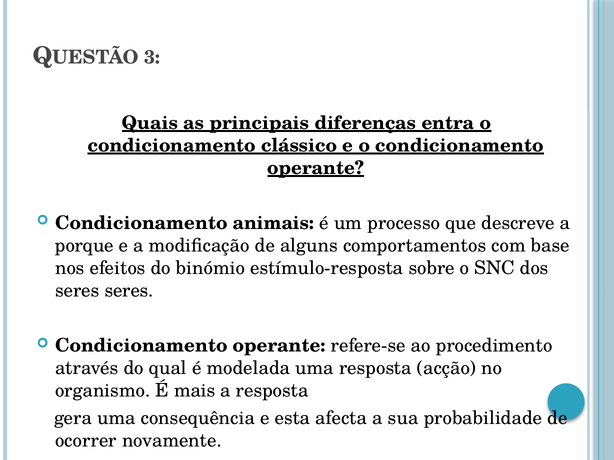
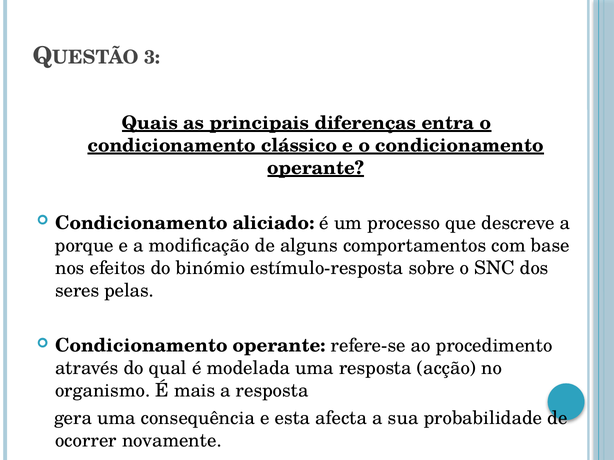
animais: animais -> aliciado
seres seres: seres -> pelas
